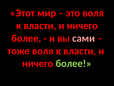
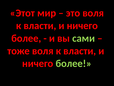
сами colour: pink -> light green
